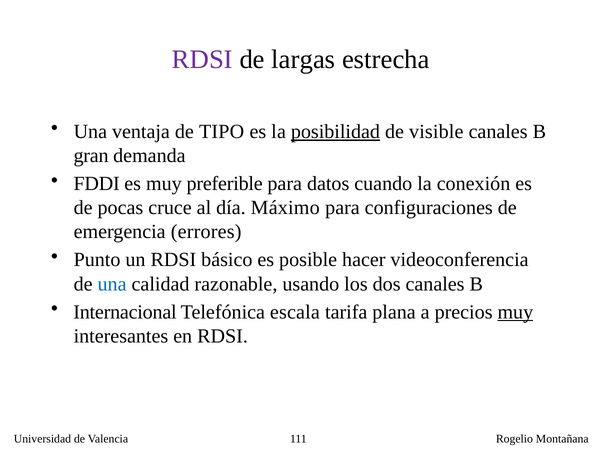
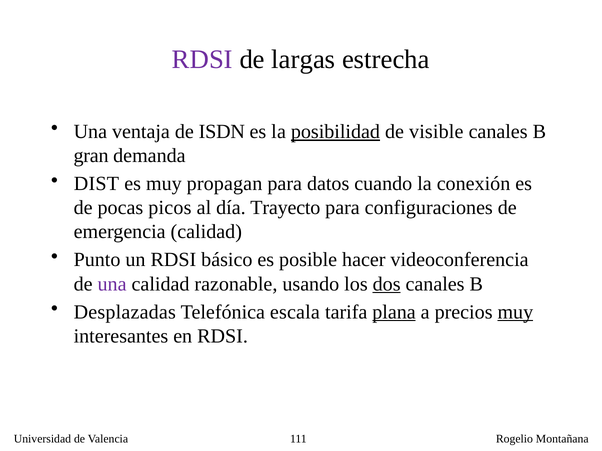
TIPO: TIPO -> ISDN
FDDI: FDDI -> DIST
preferible: preferible -> propagan
cruce: cruce -> picos
Máximo: Máximo -> Trayecto
emergencia errores: errores -> calidad
una at (112, 284) colour: blue -> purple
dos underline: none -> present
Internacional: Internacional -> Desplazadas
plana underline: none -> present
